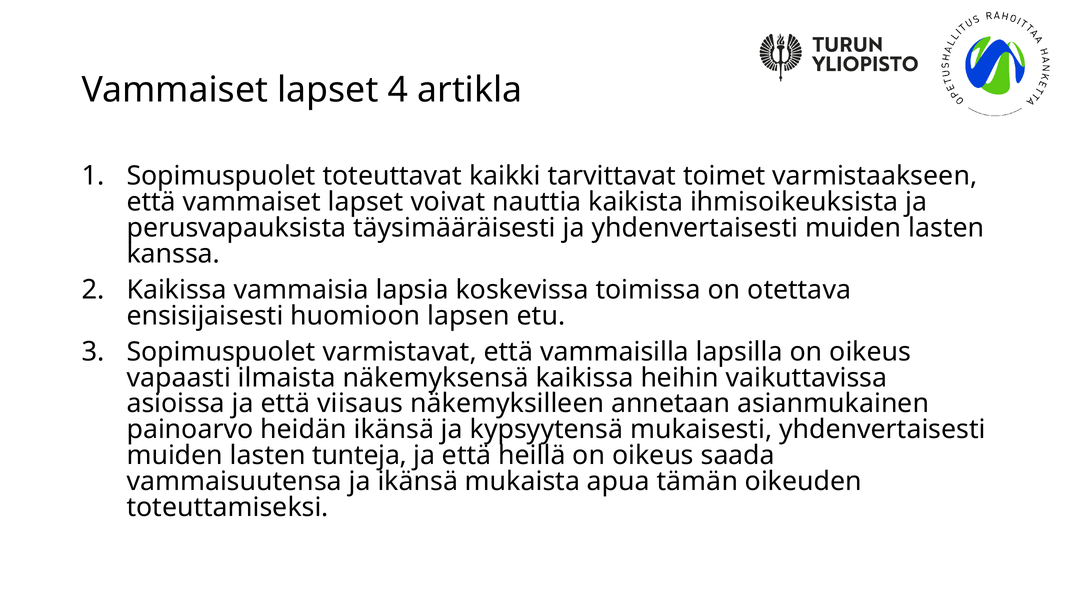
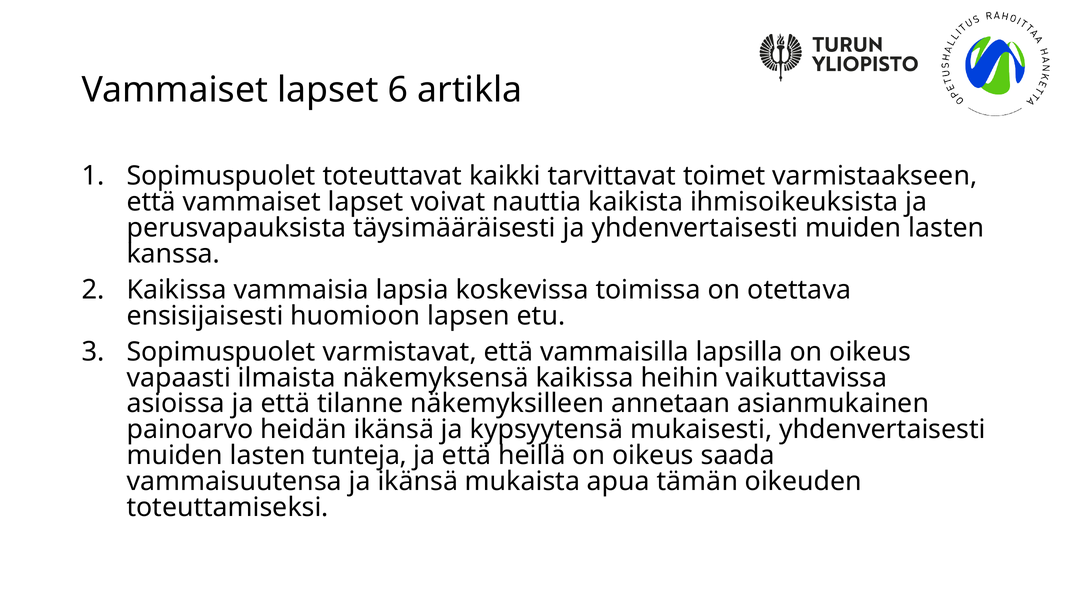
4: 4 -> 6
viisaus: viisaus -> tilanne
